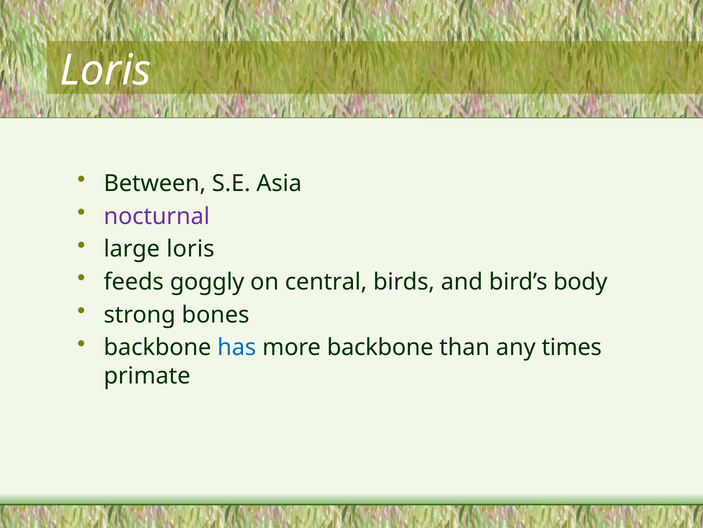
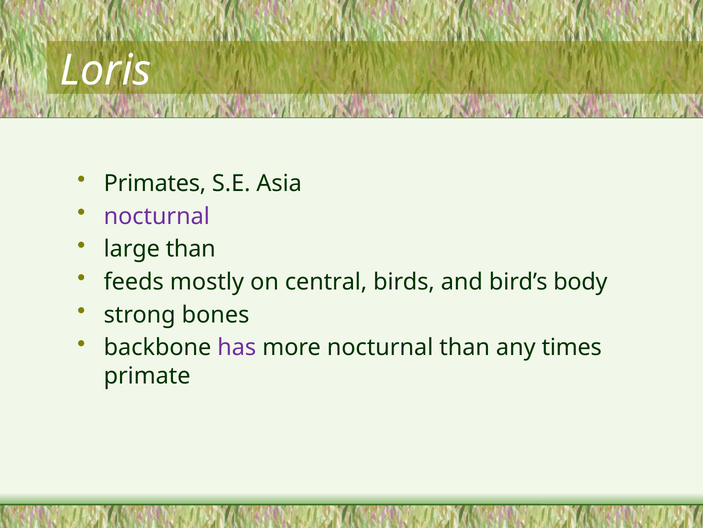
Between: Between -> Primates
large loris: loris -> than
goggly: goggly -> mostly
has colour: blue -> purple
more backbone: backbone -> nocturnal
